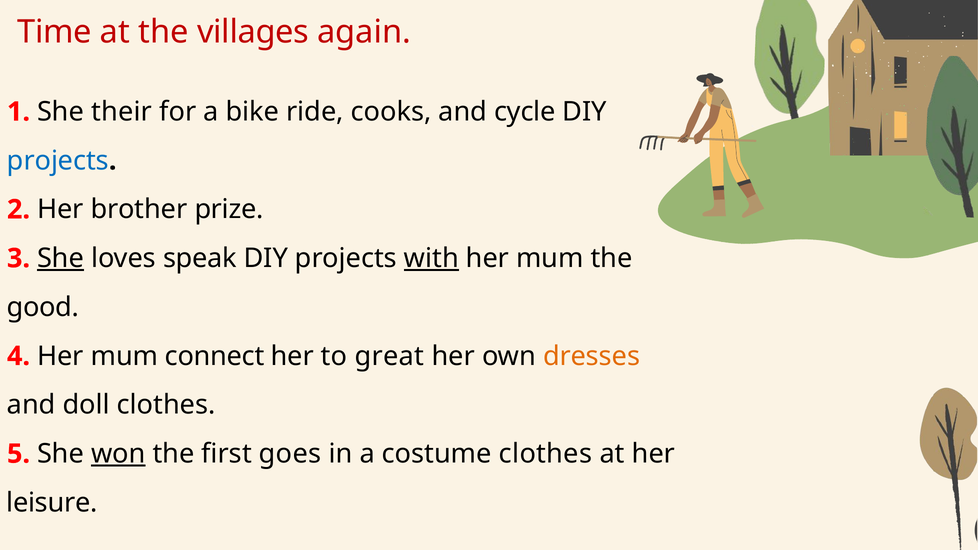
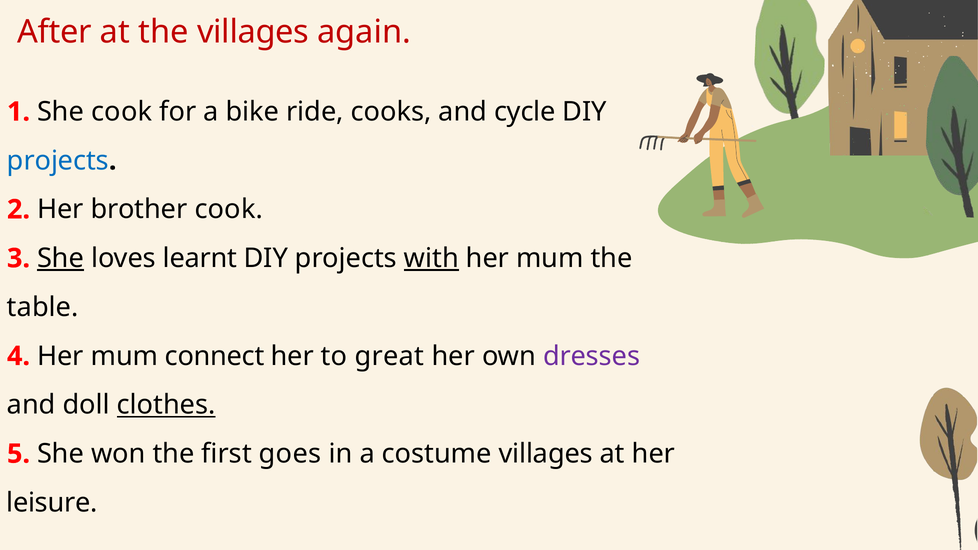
Time: Time -> After
She their: their -> cook
brother prize: prize -> cook
speak: speak -> learnt
good: good -> table
dresses colour: orange -> purple
clothes at (166, 405) underline: none -> present
won underline: present -> none
costume clothes: clothes -> villages
